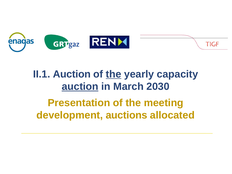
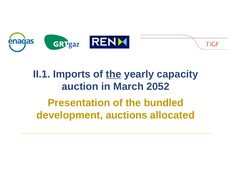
II.1 Auction: Auction -> Imports
auction at (80, 87) underline: present -> none
2030: 2030 -> 2052
meeting: meeting -> bundled
